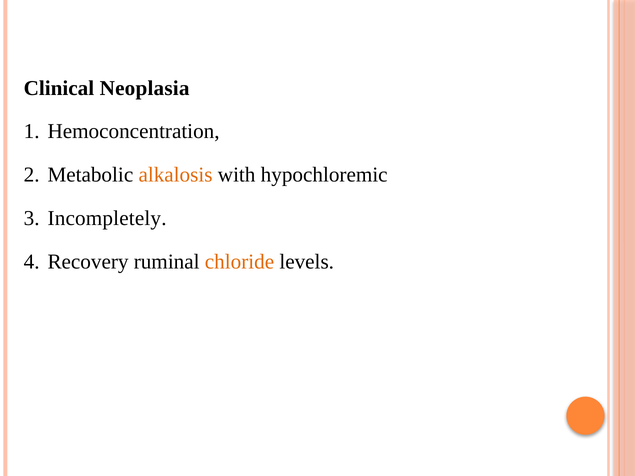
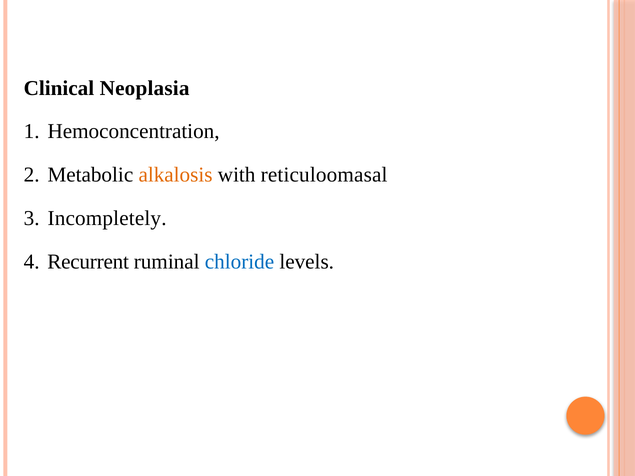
hypochloremic: hypochloremic -> reticuloomasal
Recovery: Recovery -> Recurrent
chloride colour: orange -> blue
